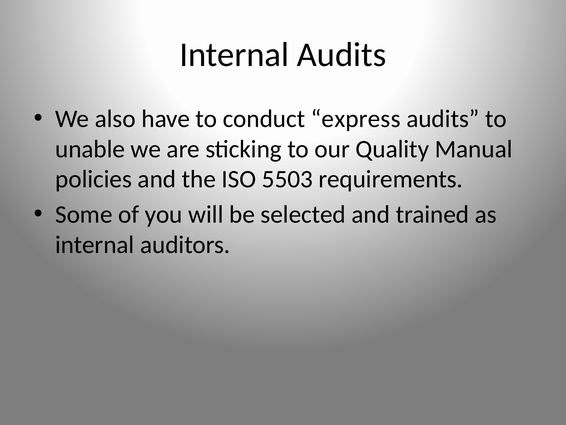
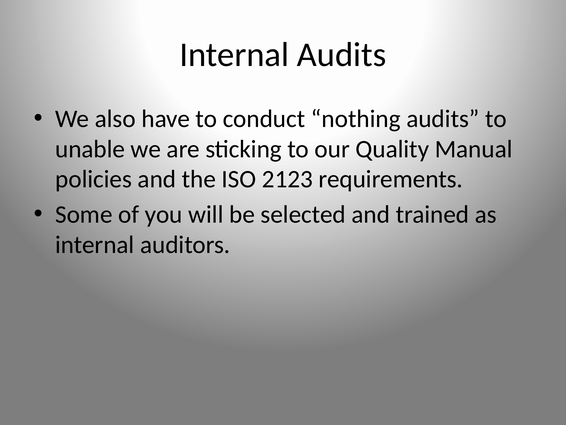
express: express -> nothing
5503: 5503 -> 2123
